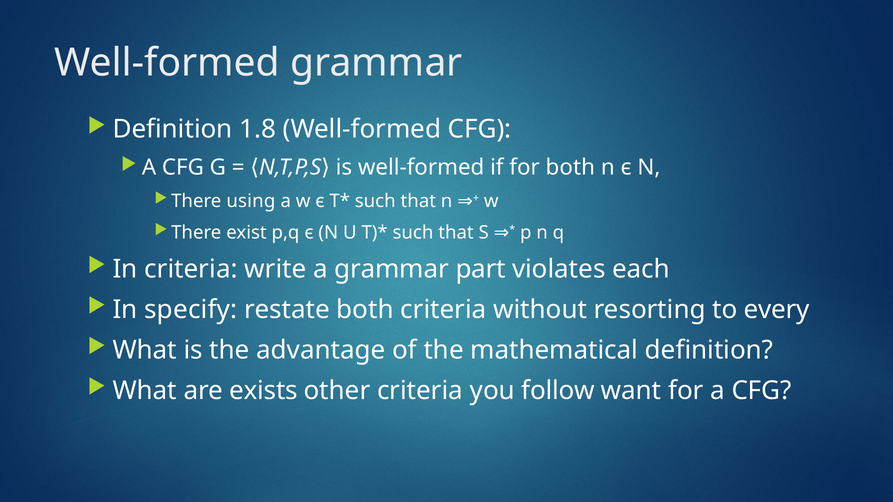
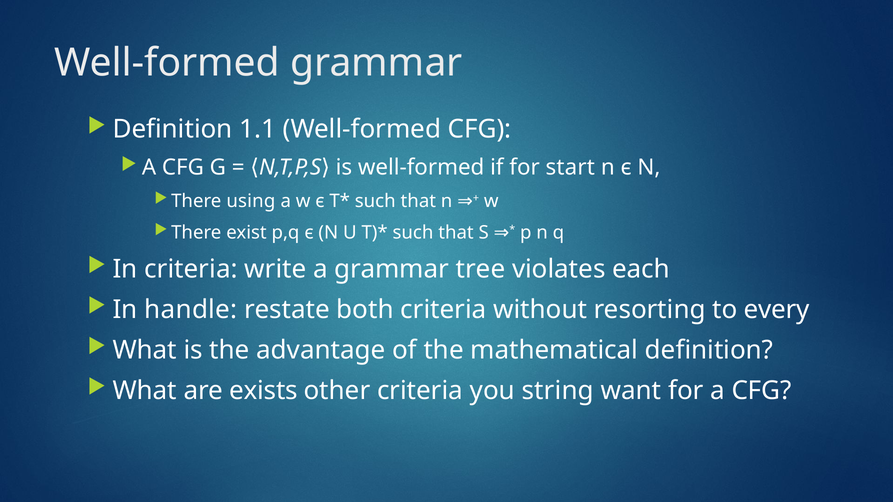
1.8: 1.8 -> 1.1
for both: both -> start
part: part -> tree
specify: specify -> handle
follow: follow -> string
